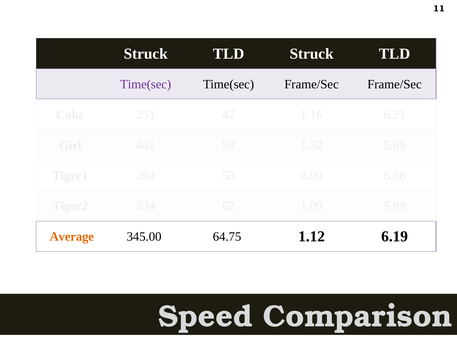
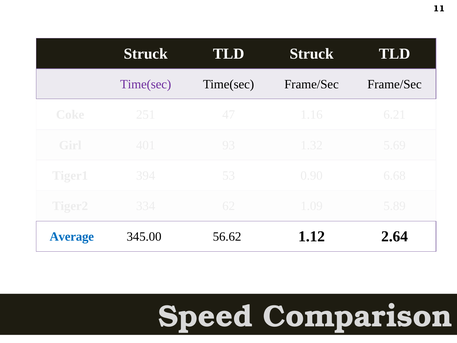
Average colour: orange -> blue
64.75: 64.75 -> 56.62
6.19: 6.19 -> 2.64
